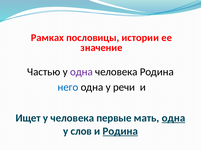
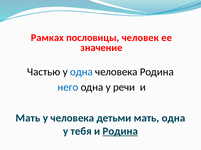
истории: истории -> человек
одна at (81, 72) colour: purple -> blue
Ищет at (28, 119): Ищет -> Мать
первые: первые -> детьми
одна at (173, 119) underline: present -> none
слов: слов -> тебя
